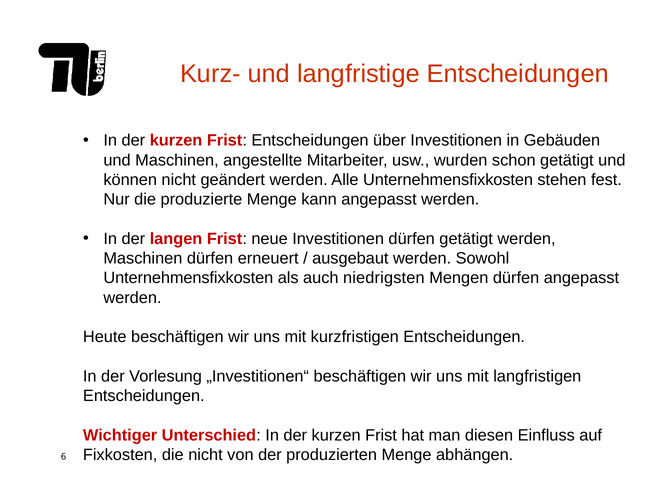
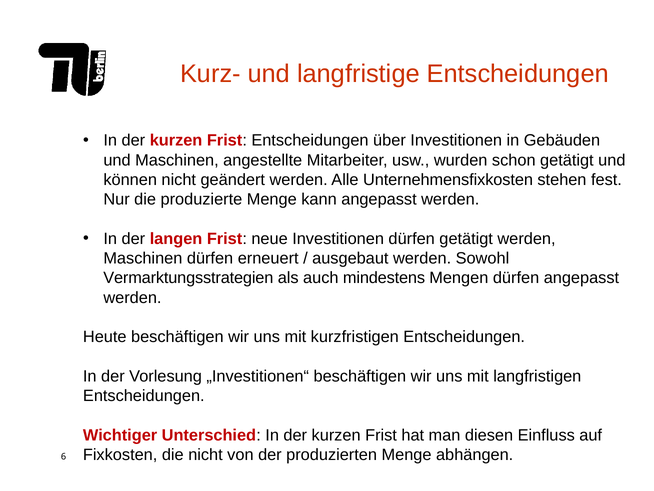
Unternehmensfixkosten at (188, 278): Unternehmensfixkosten -> Vermarktungsstrategien
niedrigsten: niedrigsten -> mindestens
